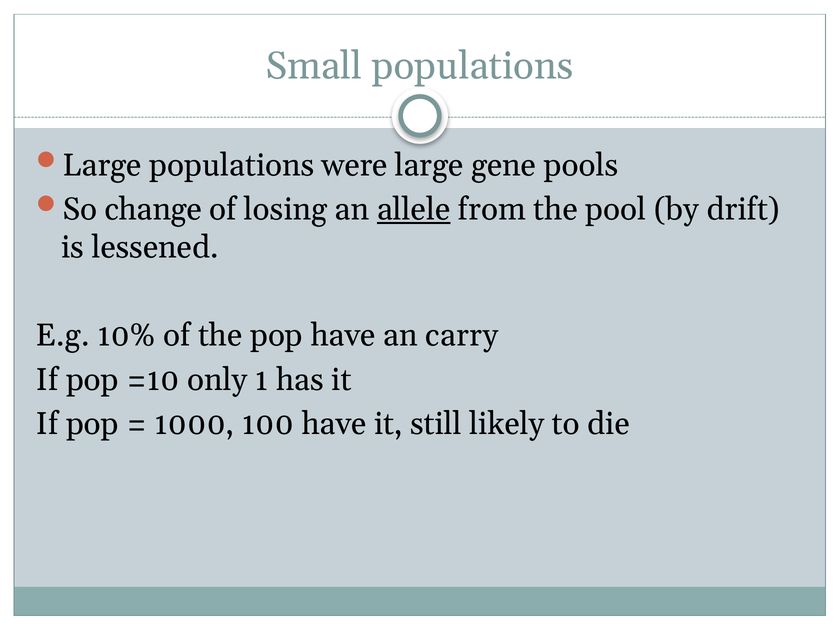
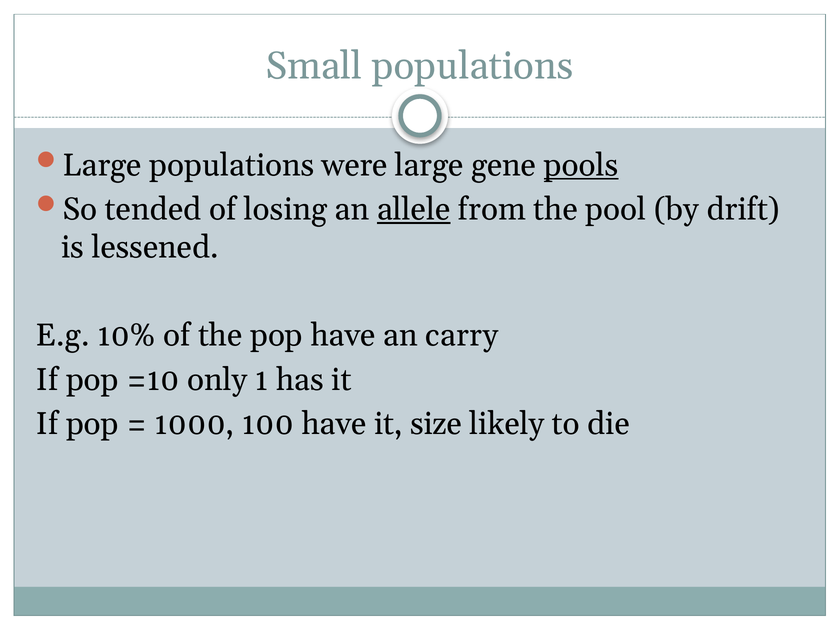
pools underline: none -> present
change: change -> tended
still: still -> size
